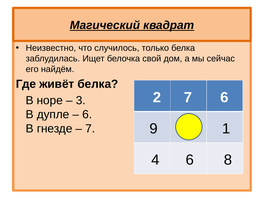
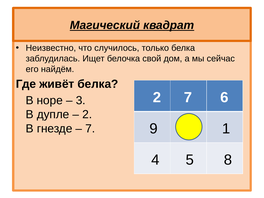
6 at (87, 115): 6 -> 2
4 6: 6 -> 5
